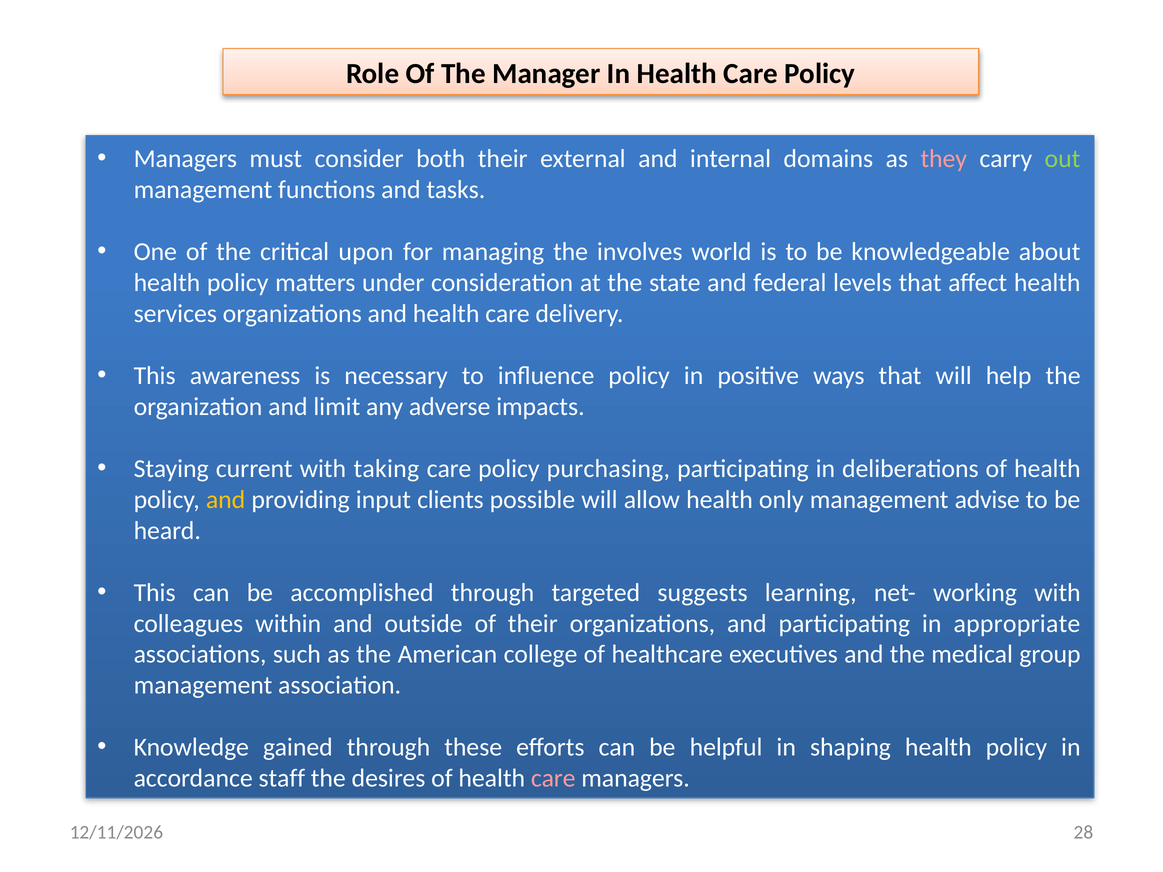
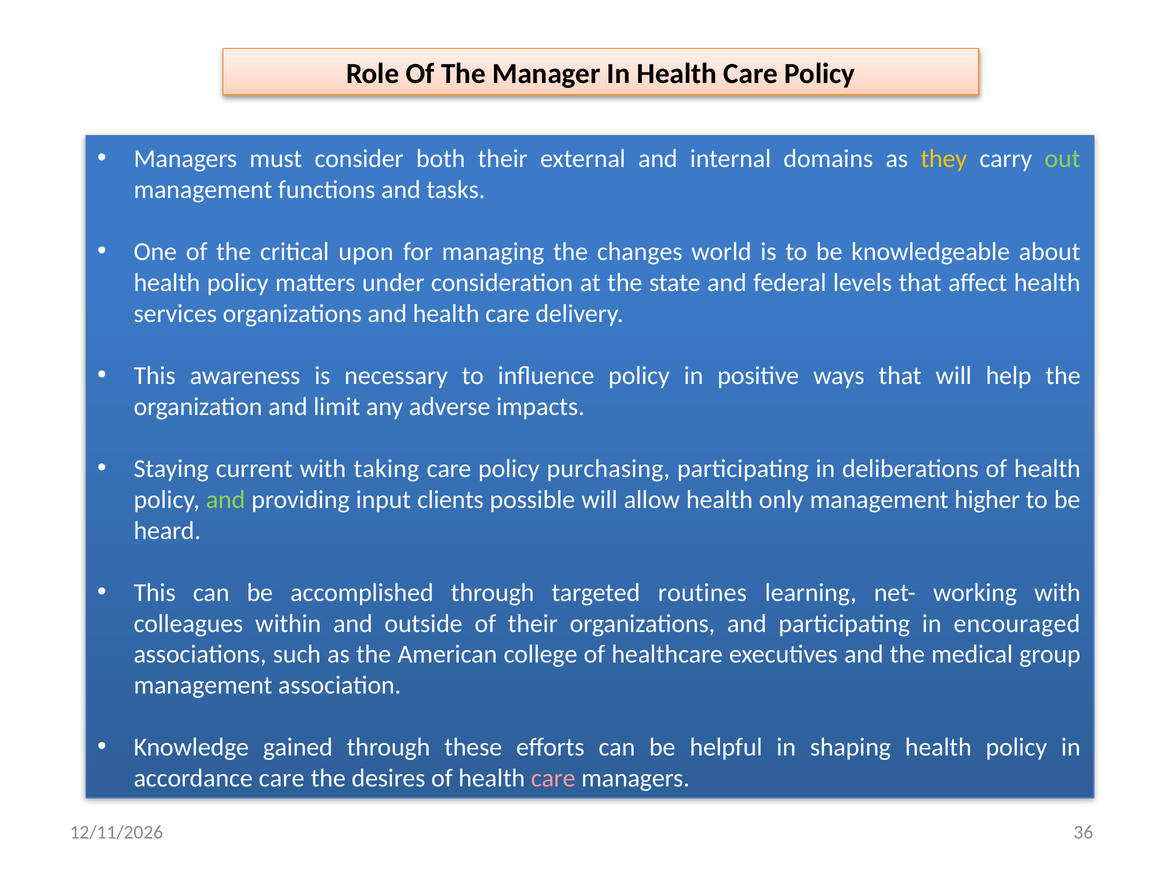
they colour: pink -> yellow
involves: involves -> changes
and at (226, 500) colour: yellow -> light green
advise: advise -> higher
suggests: suggests -> routines
appropriate: appropriate -> encouraged
accordance staff: staff -> care
28: 28 -> 36
